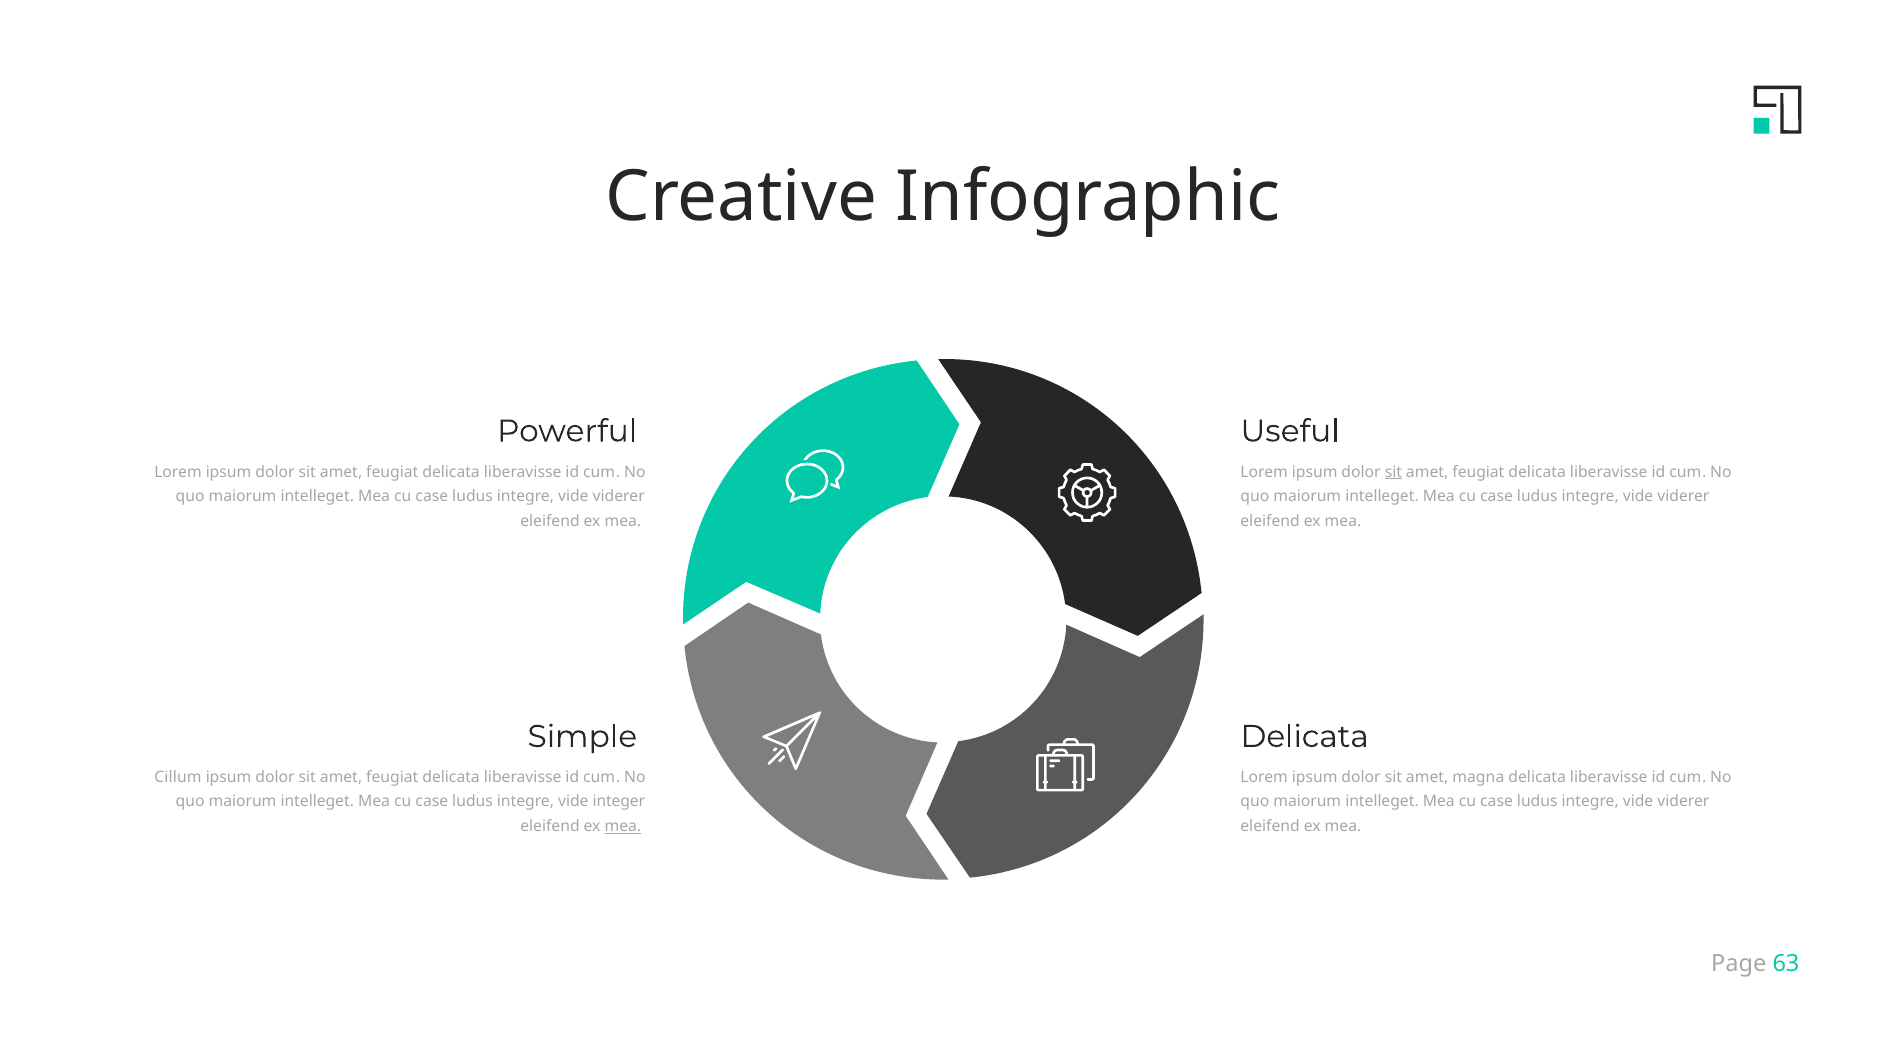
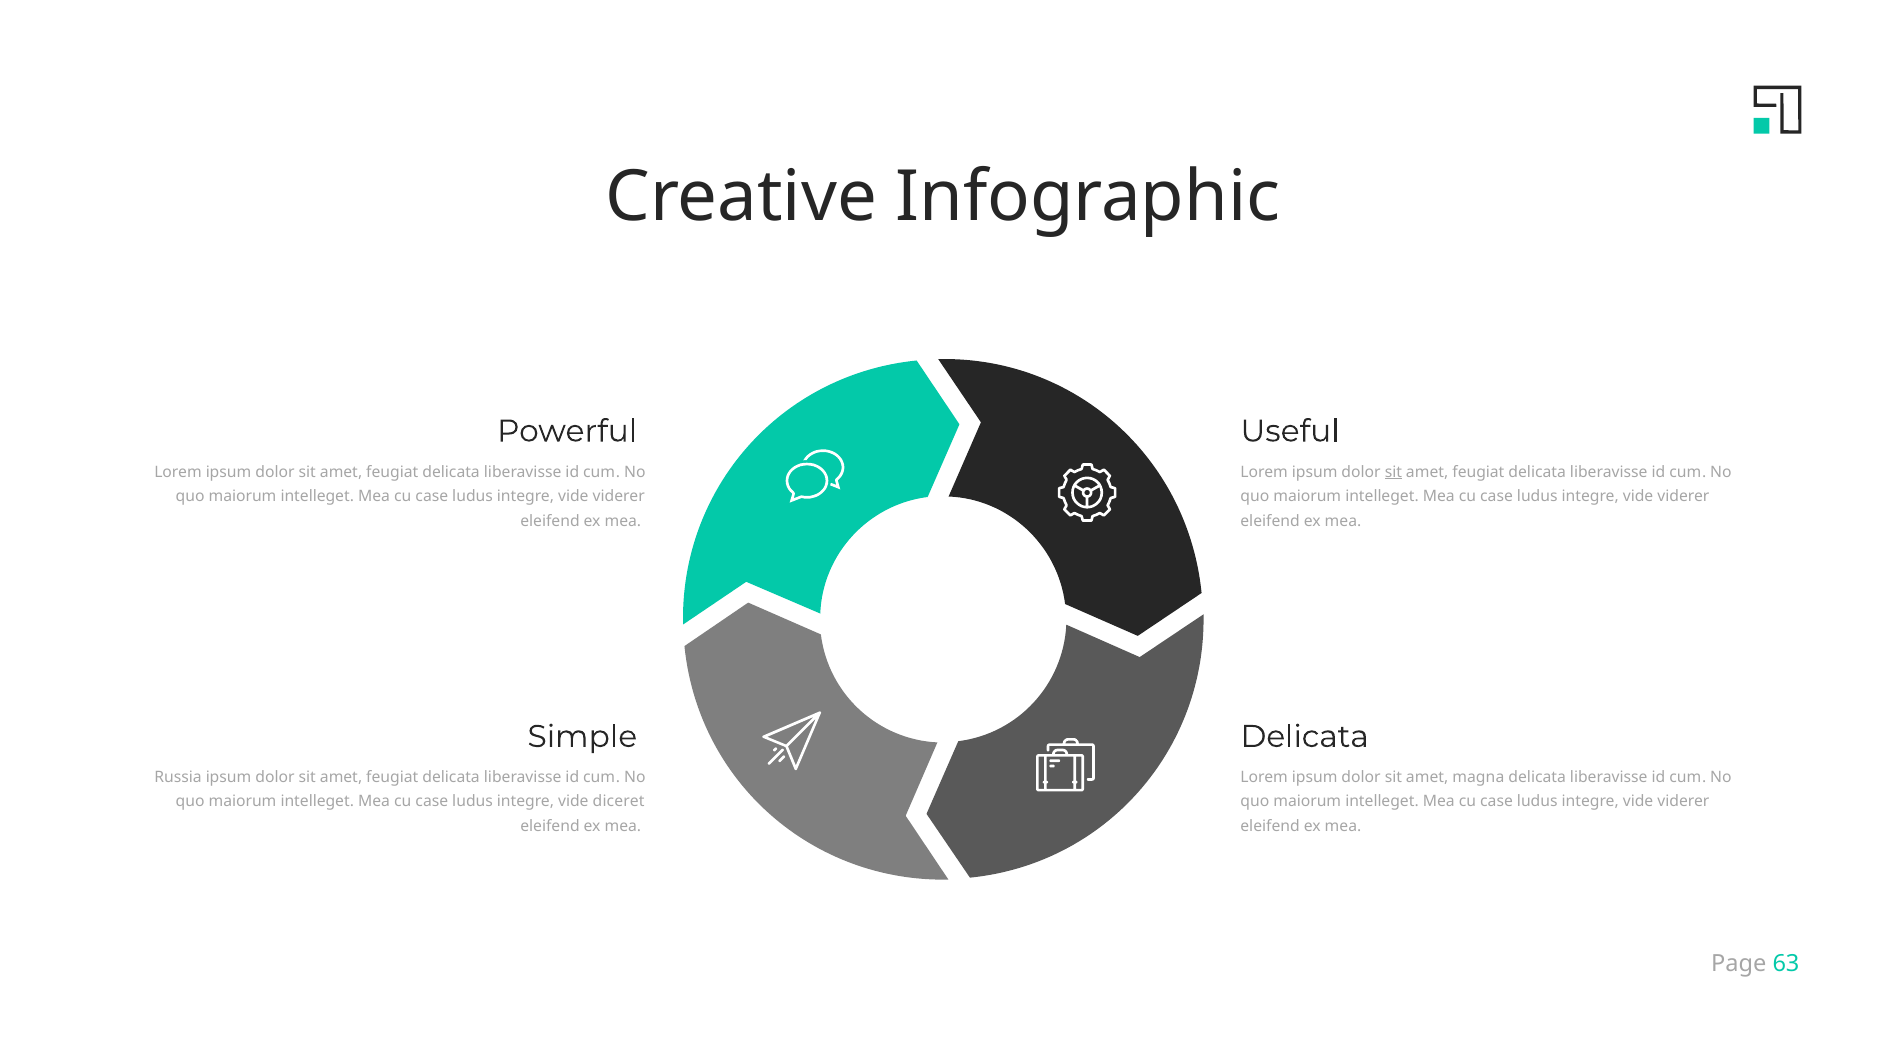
Cillum: Cillum -> Russia
integer: integer -> diceret
mea at (623, 826) underline: present -> none
